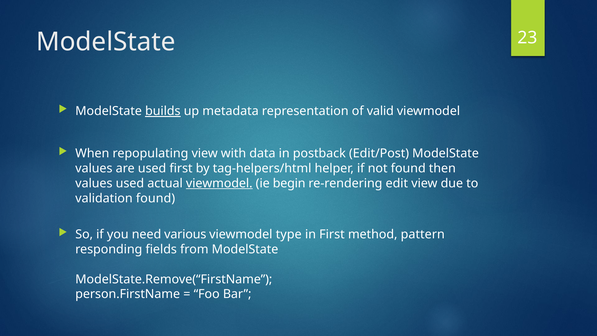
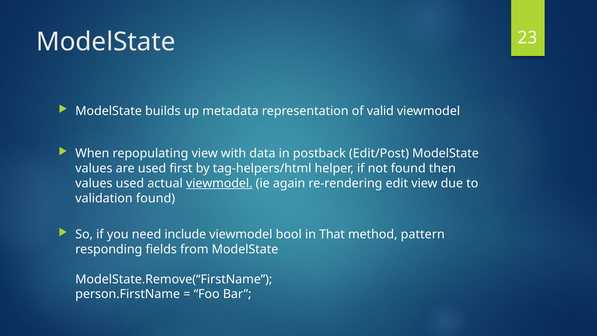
builds underline: present -> none
begin: begin -> again
various: various -> include
type: type -> bool
in First: First -> That
